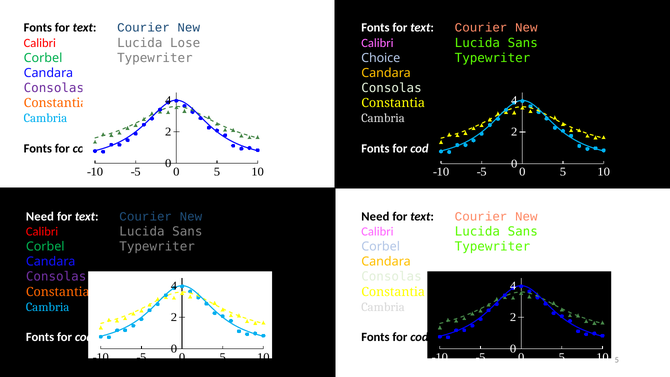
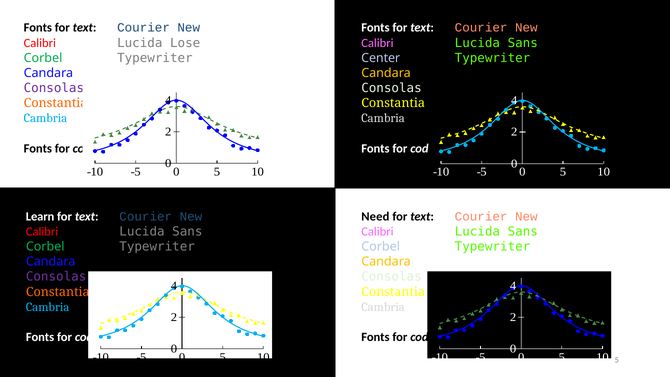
Choice: Choice -> Center
Need at (40, 216): Need -> Learn
